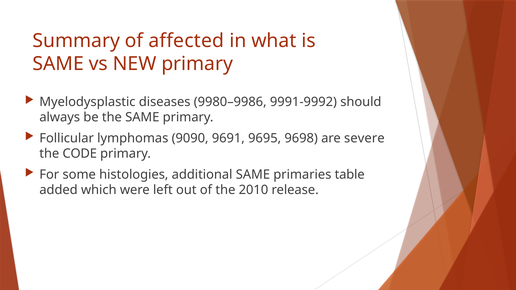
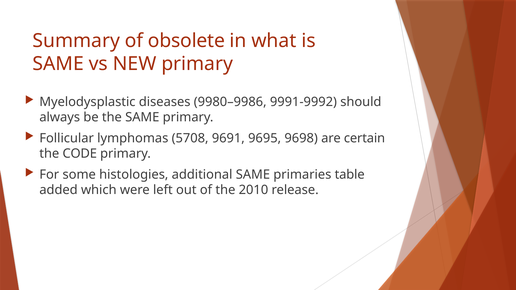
affected: affected -> obsolete
9090: 9090 -> 5708
severe: severe -> certain
